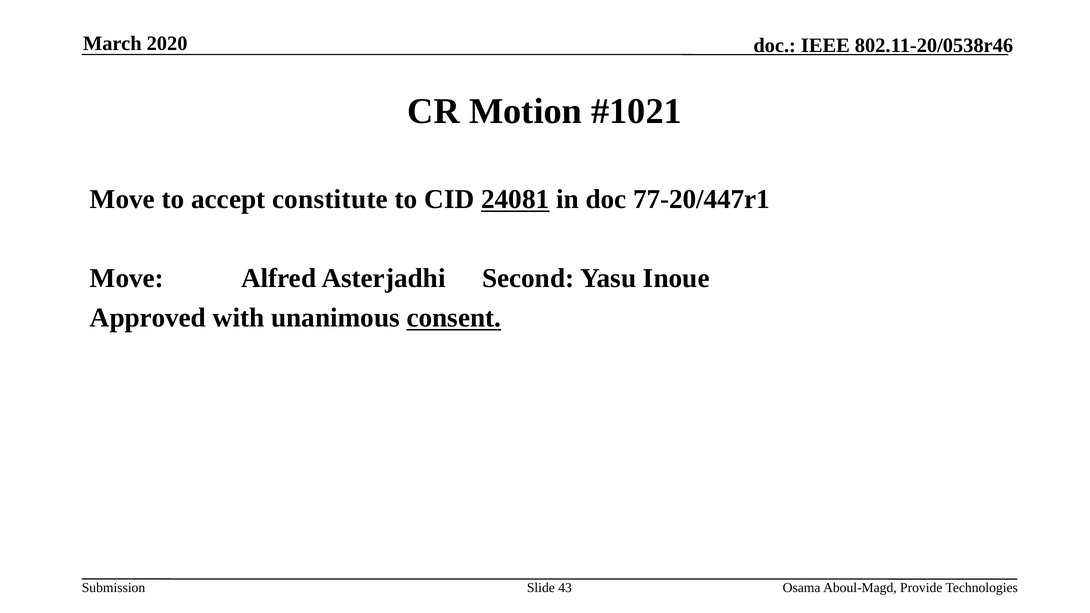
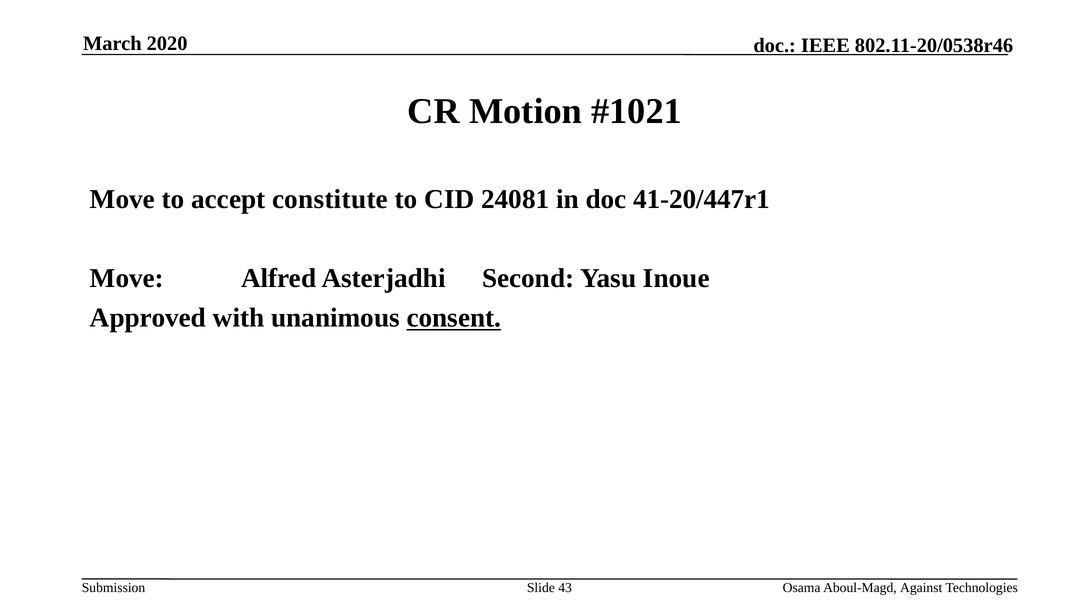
24081 underline: present -> none
77-20/447r1: 77-20/447r1 -> 41-20/447r1
Provide: Provide -> Against
